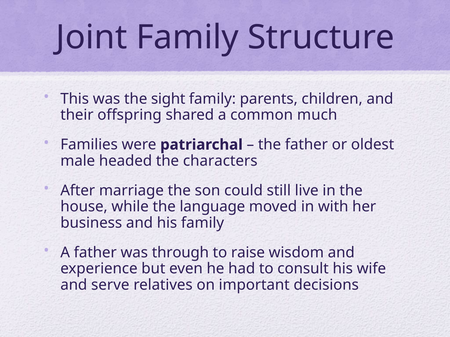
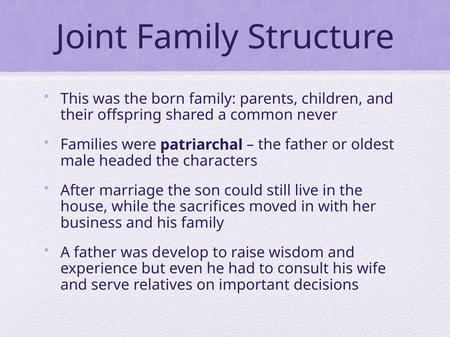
sight: sight -> born
much: much -> never
language: language -> sacrifices
through: through -> develop
